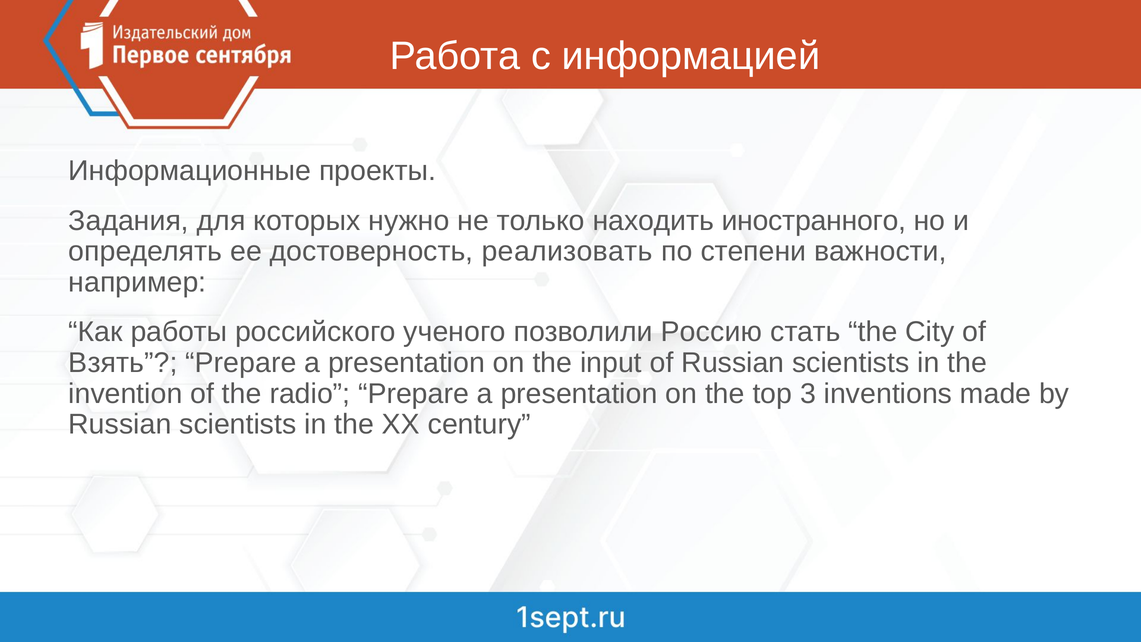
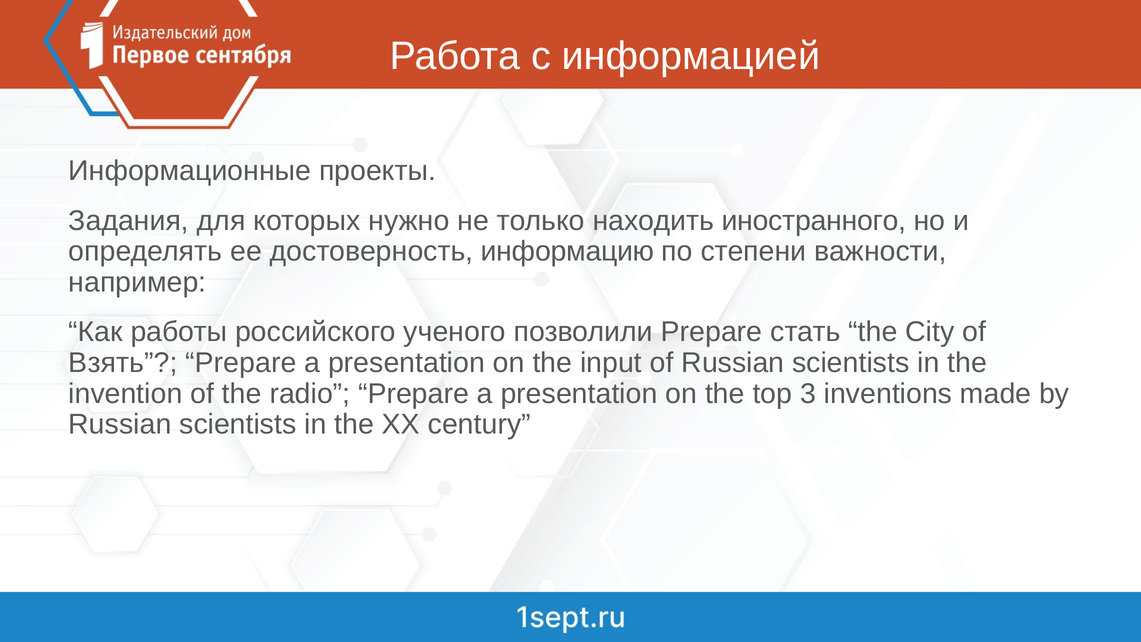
реализовать: реализовать -> информацию
позволили Россию: Россию -> Prepare
